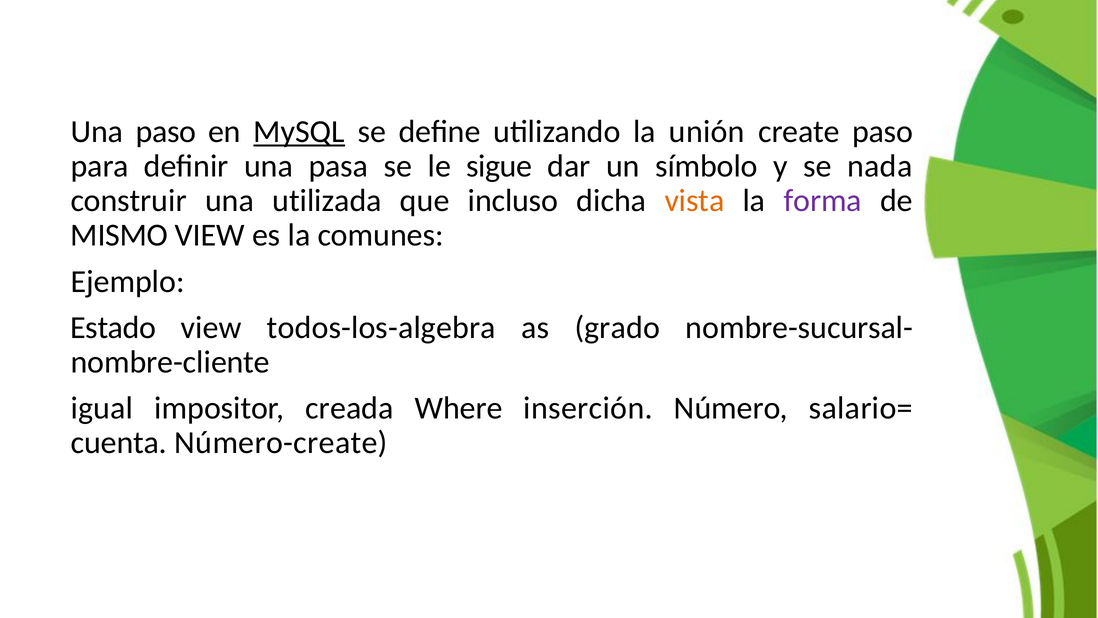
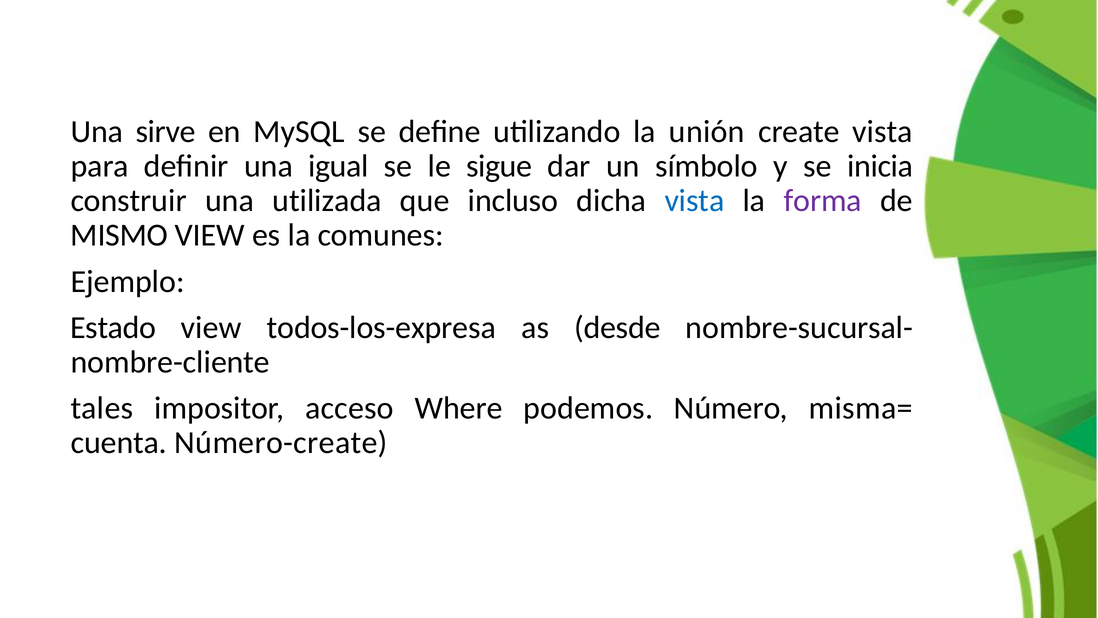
Una paso: paso -> sirve
MySQL underline: present -> none
create paso: paso -> vista
pasa: pasa -> igual
nada: nada -> inicia
vista at (695, 201) colour: orange -> blue
todos-los-algebra: todos-los-algebra -> todos-los-expresa
grado: grado -> desde
igual: igual -> tales
creada: creada -> acceso
inserción: inserción -> podemos
salario=: salario= -> misma=
